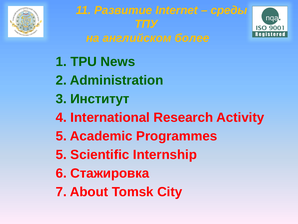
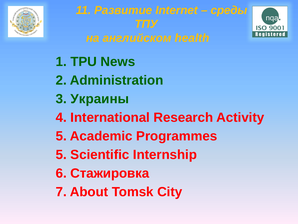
более: более -> health
Институт: Институт -> Украины
